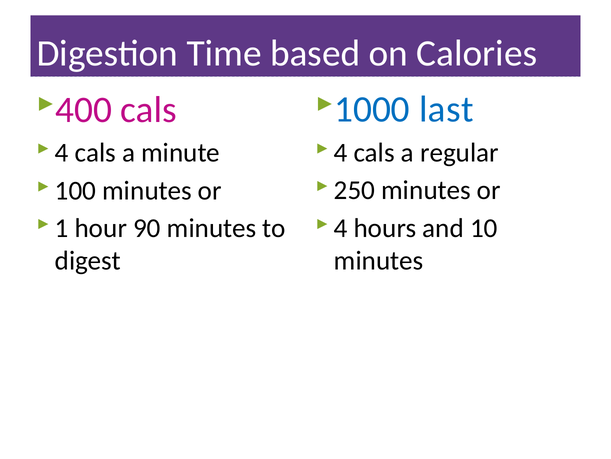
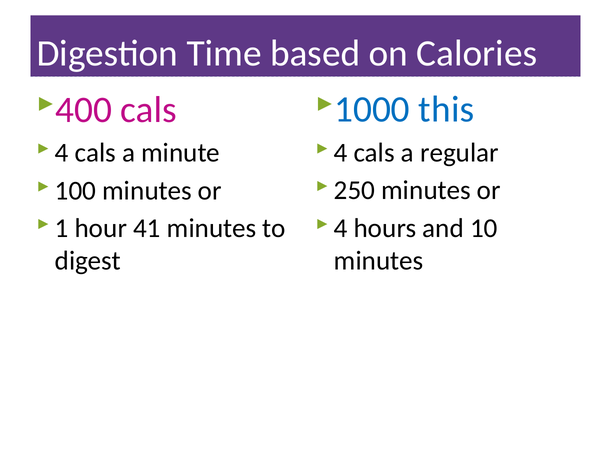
last: last -> this
90: 90 -> 41
